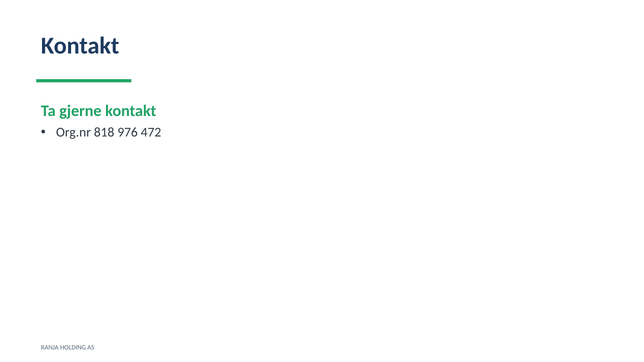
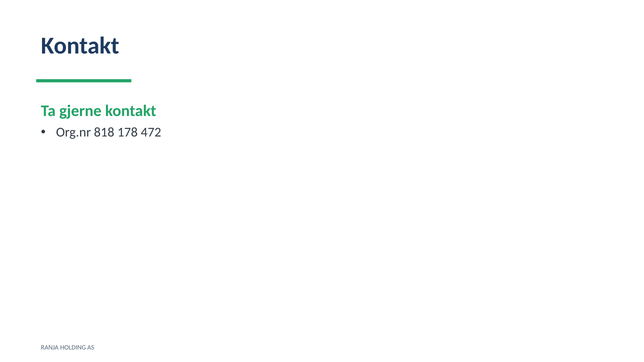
976: 976 -> 178
